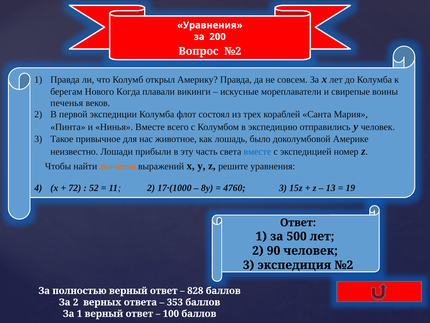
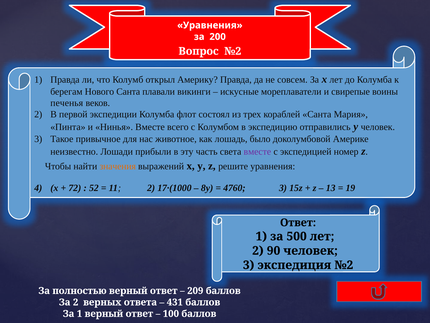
Нового Когда: Когда -> Санта
вместе at (257, 151) colour: blue -> purple
828: 828 -> 209
353: 353 -> 431
